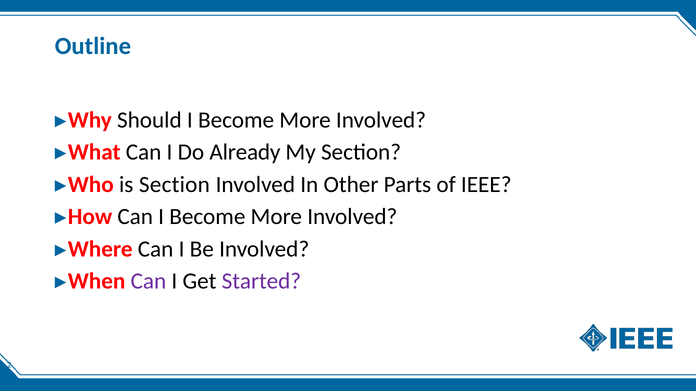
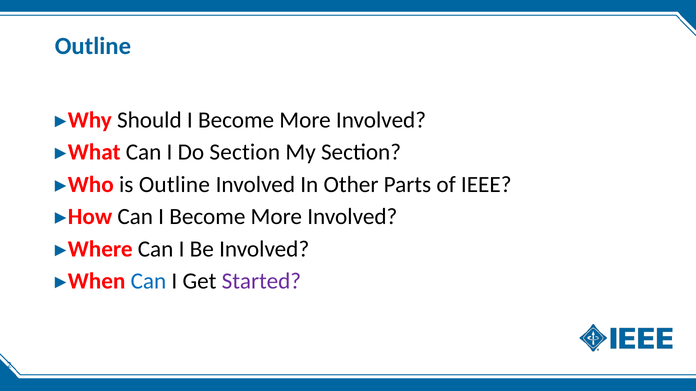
Do Already: Already -> Section
is Section: Section -> Outline
Can at (148, 282) colour: purple -> blue
